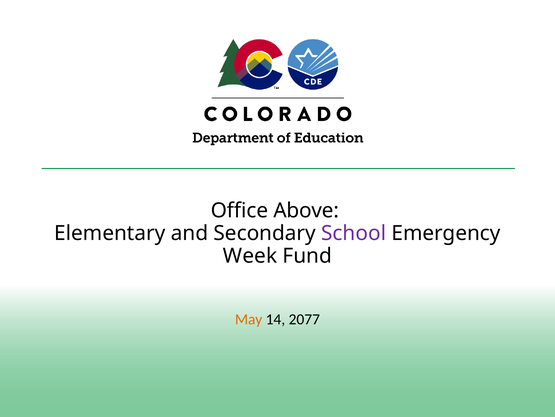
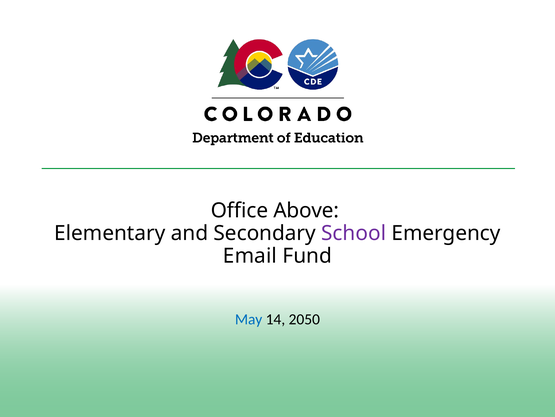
Week: Week -> Email
May colour: orange -> blue
2077: 2077 -> 2050
